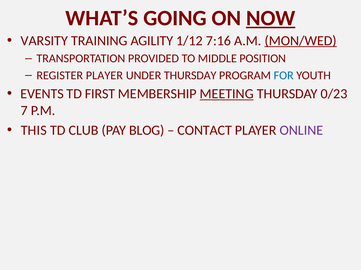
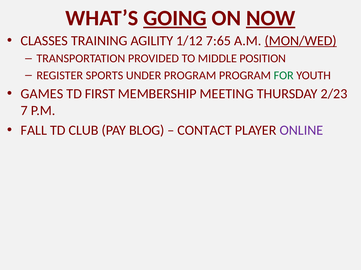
GOING underline: none -> present
VARSITY: VARSITY -> CLASSES
7:16: 7:16 -> 7:65
REGISTER PLAYER: PLAYER -> SPORTS
UNDER THURSDAY: THURSDAY -> PROGRAM
FOR colour: blue -> green
EVENTS: EVENTS -> GAMES
MEETING underline: present -> none
0/23: 0/23 -> 2/23
THIS: THIS -> FALL
